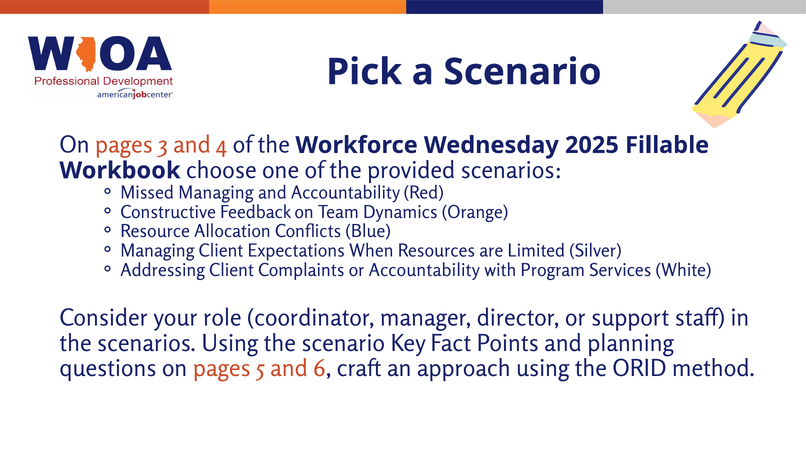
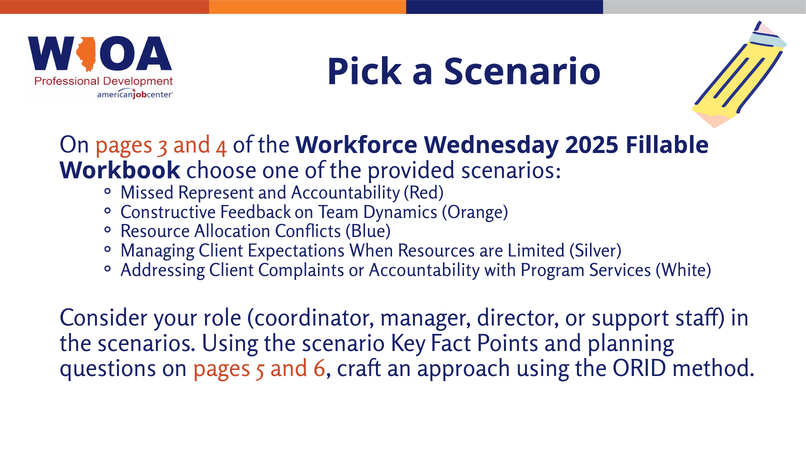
Missed Managing: Managing -> Represent
